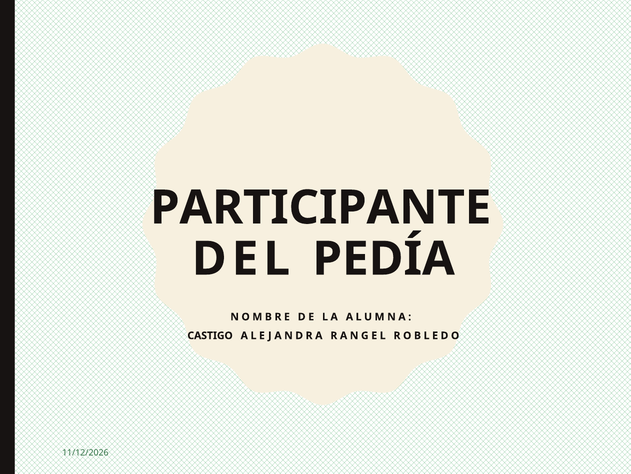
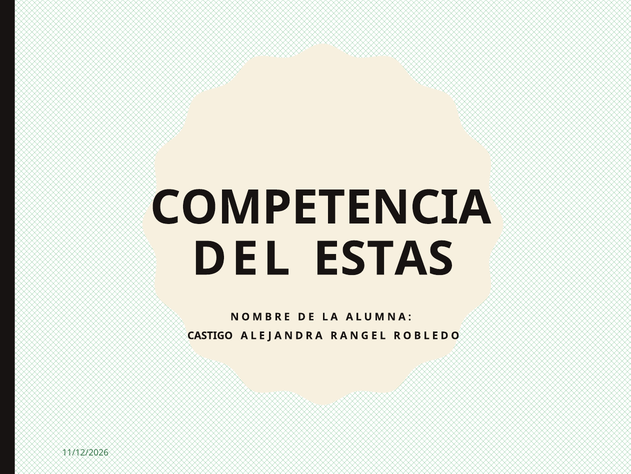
PARTICIPANTE: PARTICIPANTE -> COMPETENCIA
PEDÍA: PEDÍA -> ESTAS
